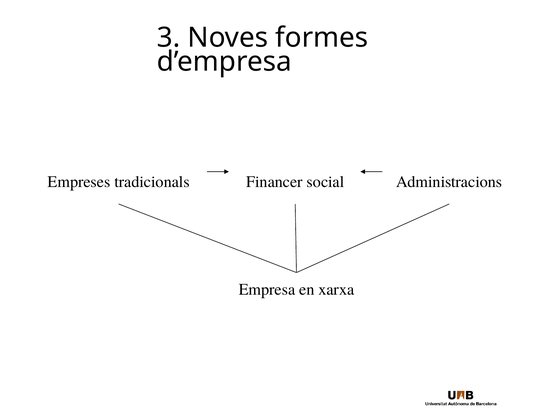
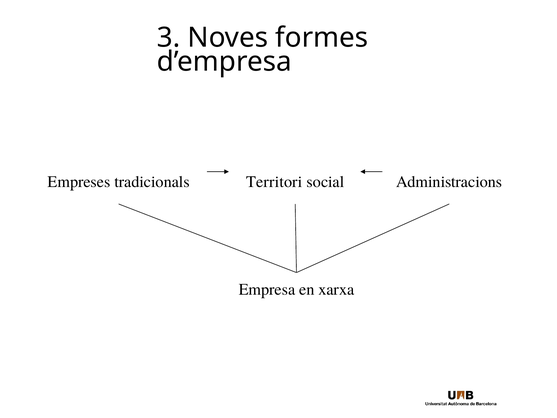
Financer: Financer -> Territori
